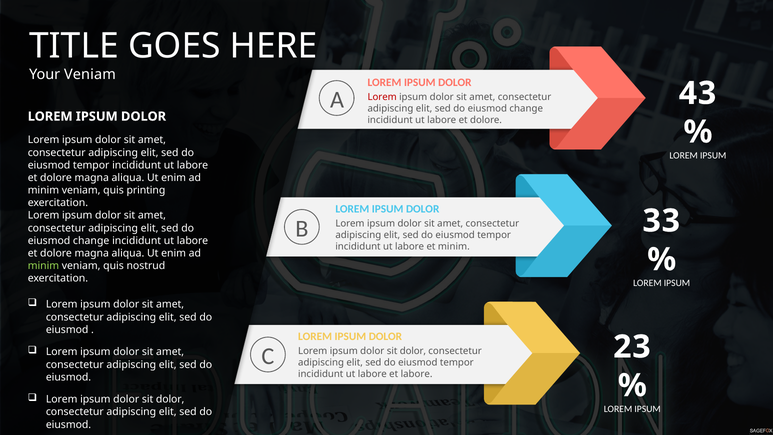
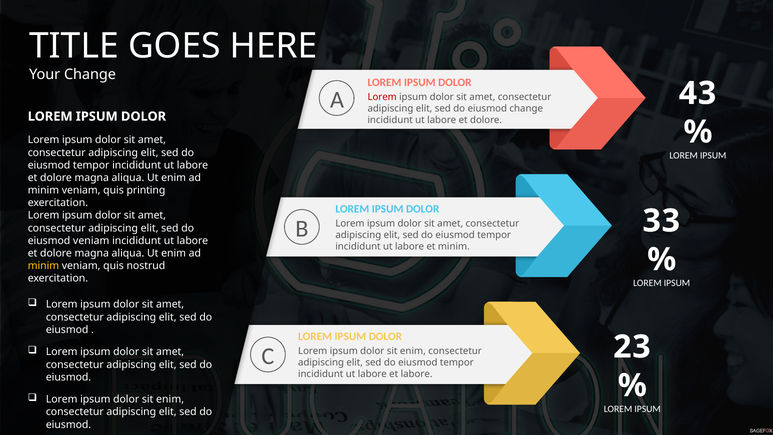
Your Veniam: Veniam -> Change
change at (91, 241): change -> veniam
minim at (43, 266) colour: light green -> yellow
dolor at (413, 351): dolor -> enim
dolor at (170, 399): dolor -> enim
